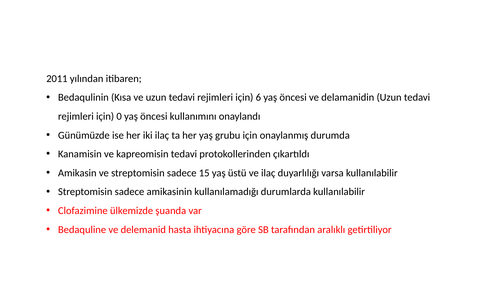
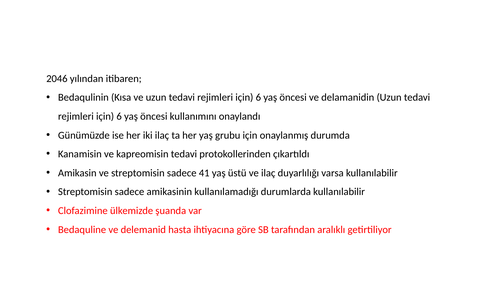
2011: 2011 -> 2046
0 at (119, 116): 0 -> 6
15: 15 -> 41
